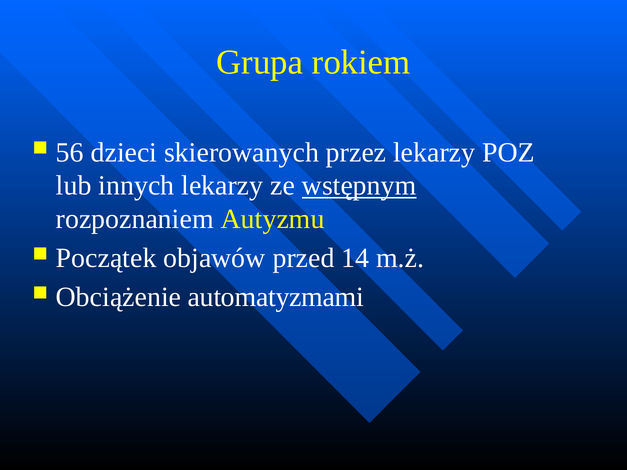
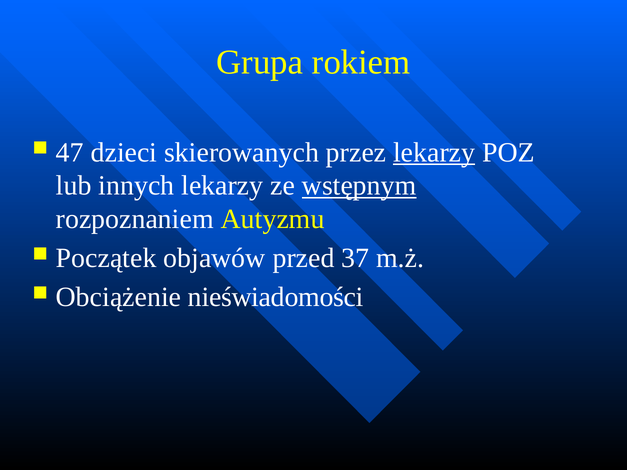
56: 56 -> 47
lekarzy at (434, 152) underline: none -> present
14: 14 -> 37
automatyzmami: automatyzmami -> nieświadomości
